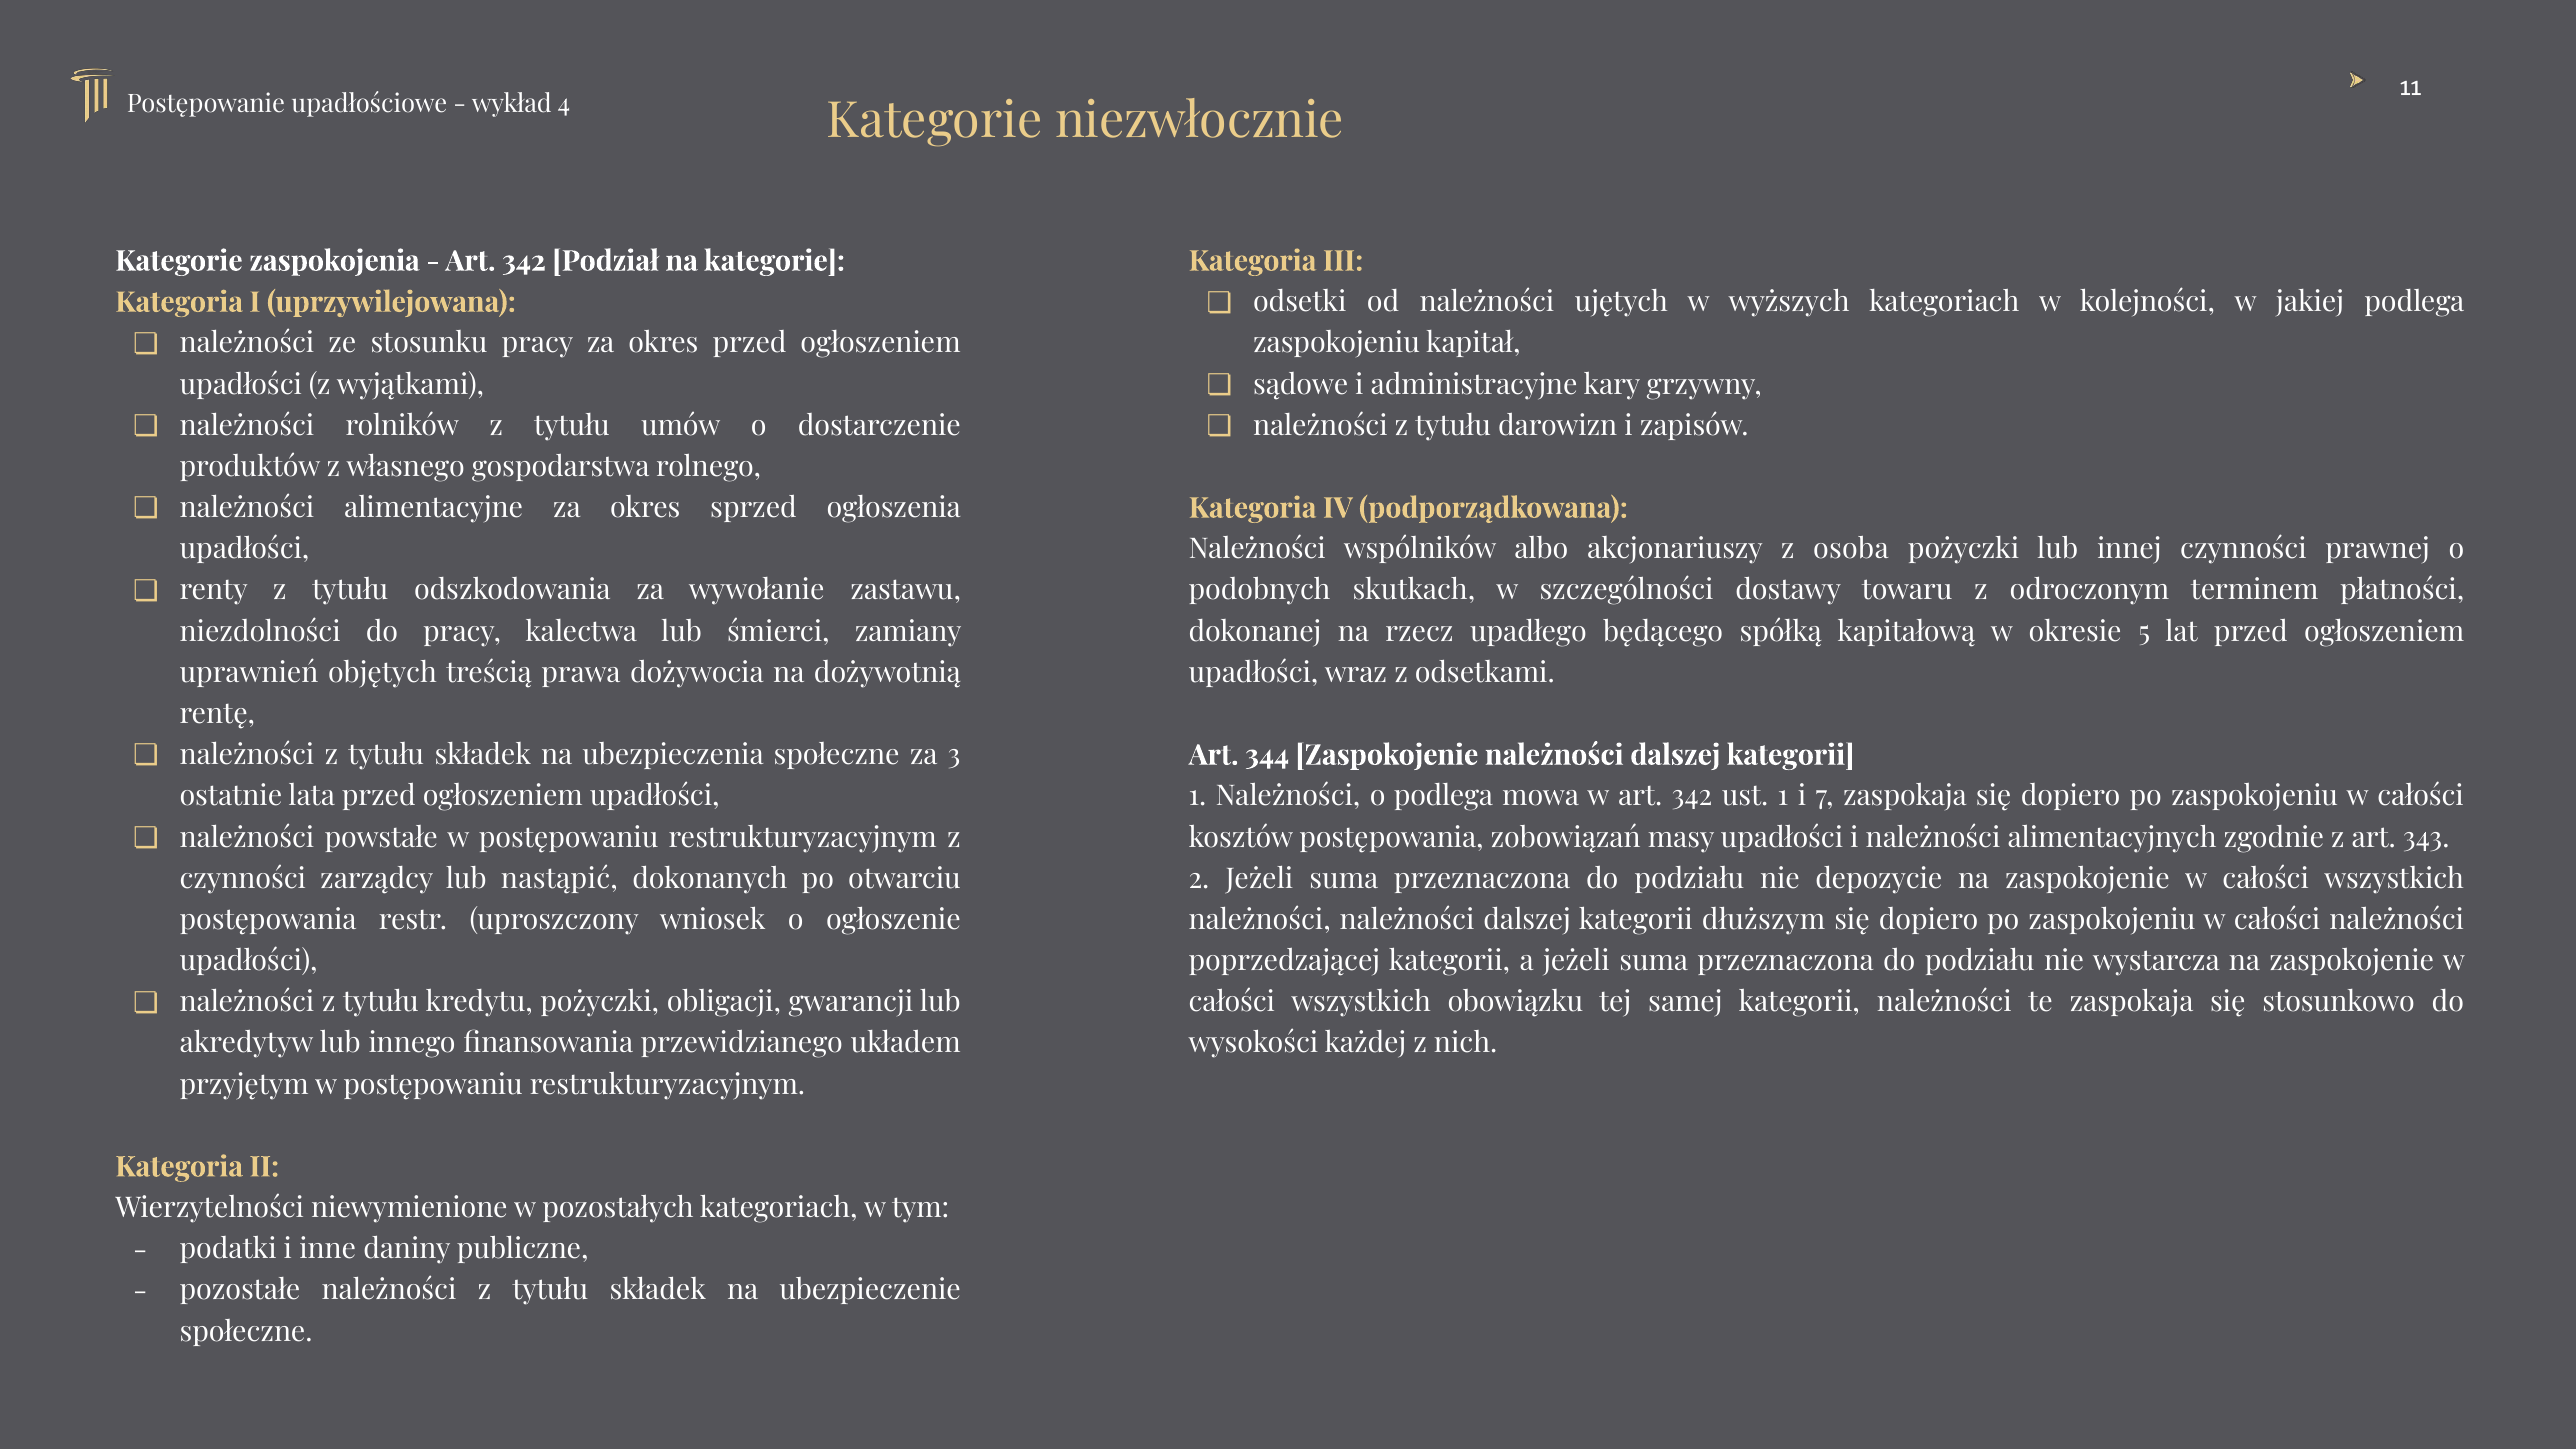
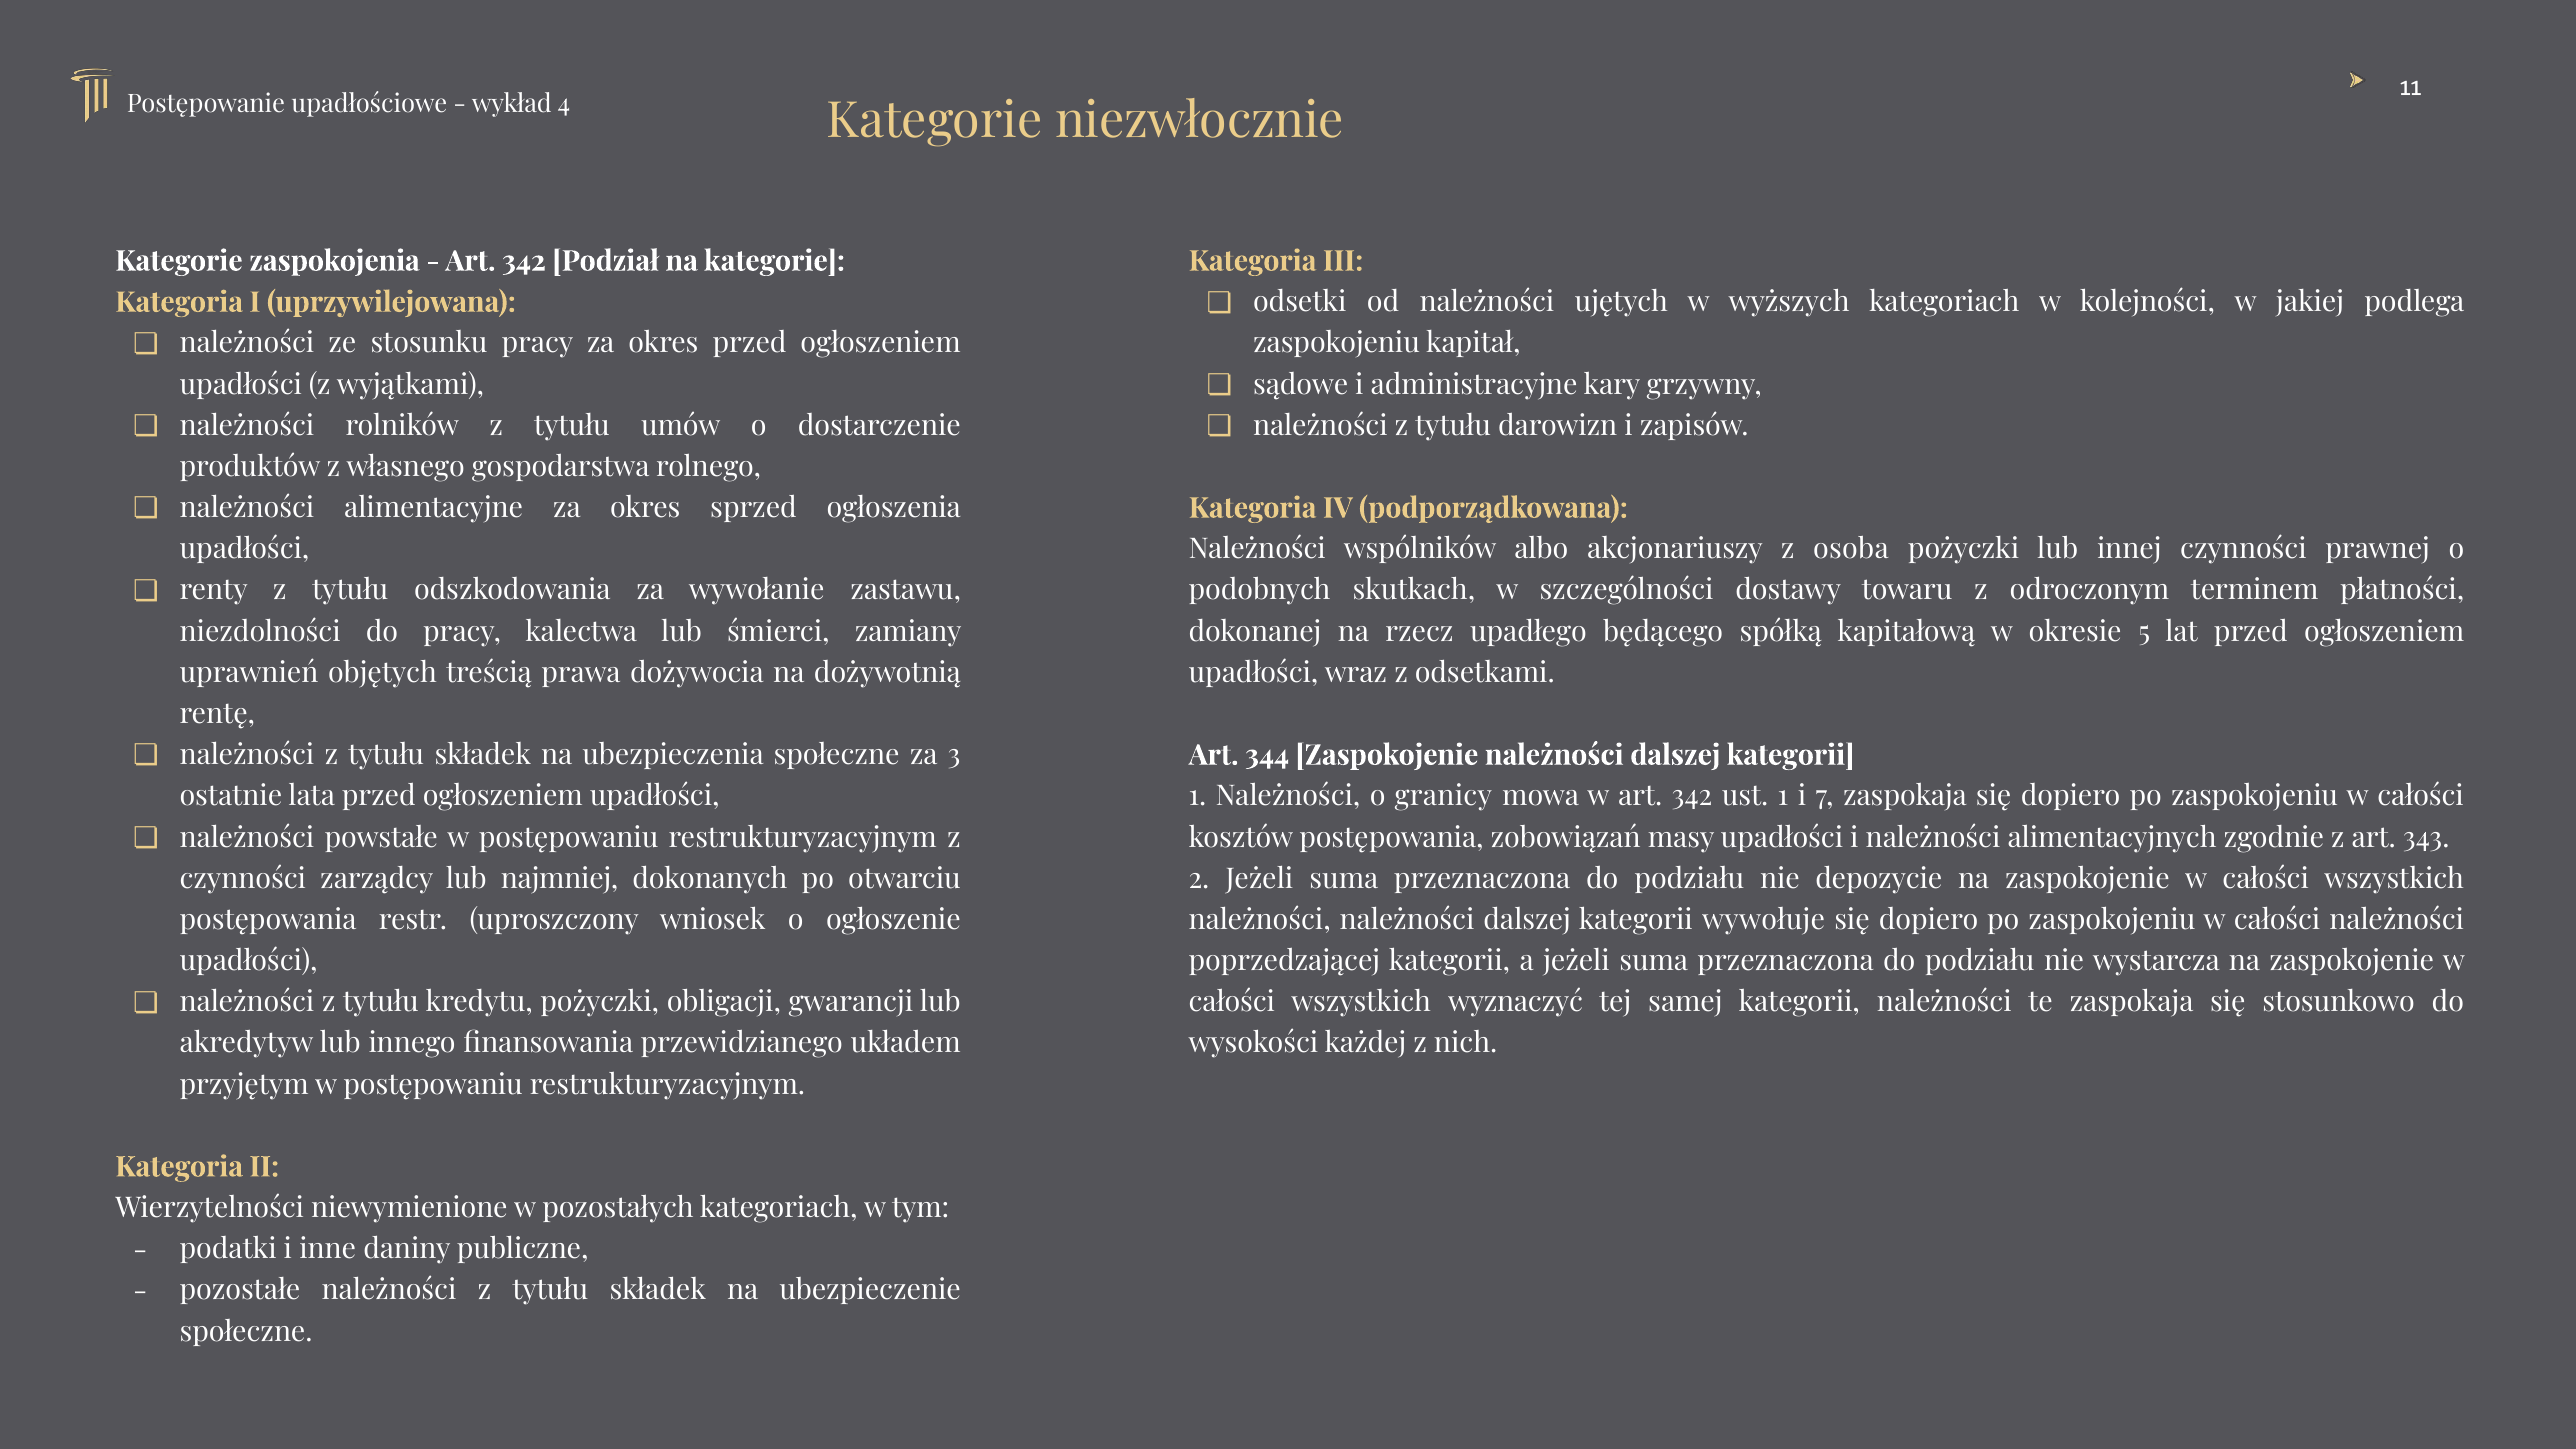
o podlega: podlega -> granicy
nastąpić: nastąpić -> najmniej
dłuższym: dłuższym -> wywołuje
obowiązku: obowiązku -> wyznaczyć
